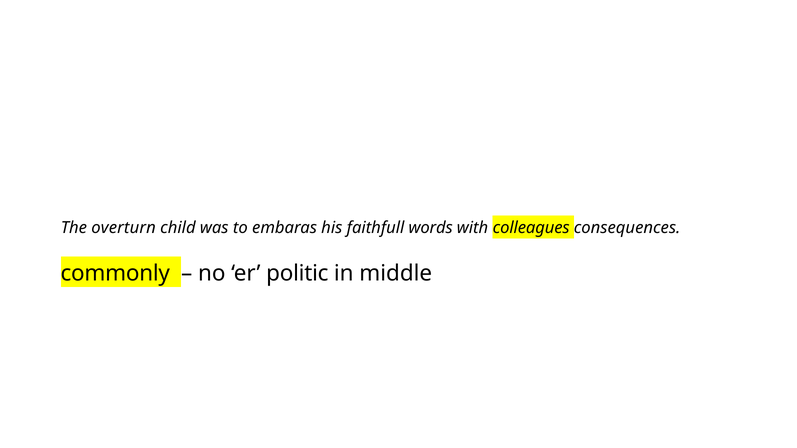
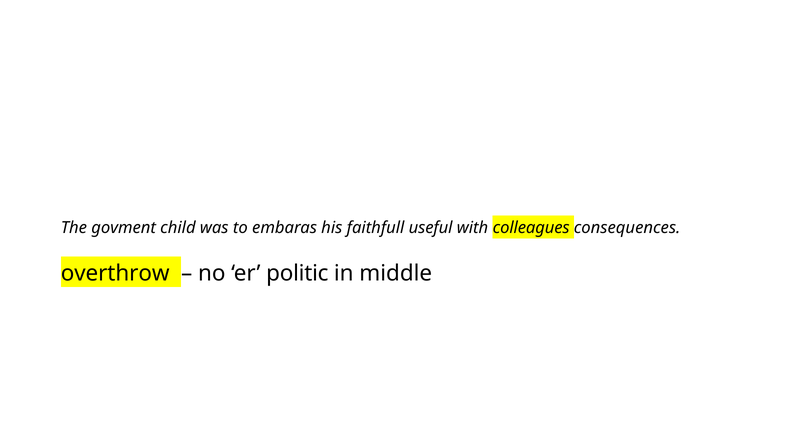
overturn: overturn -> govment
words: words -> useful
commonly: commonly -> overthrow
